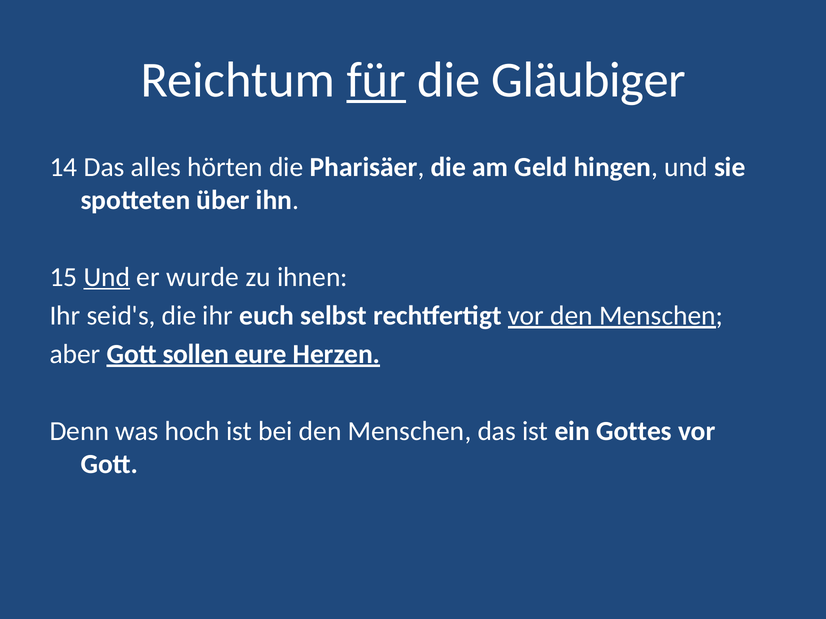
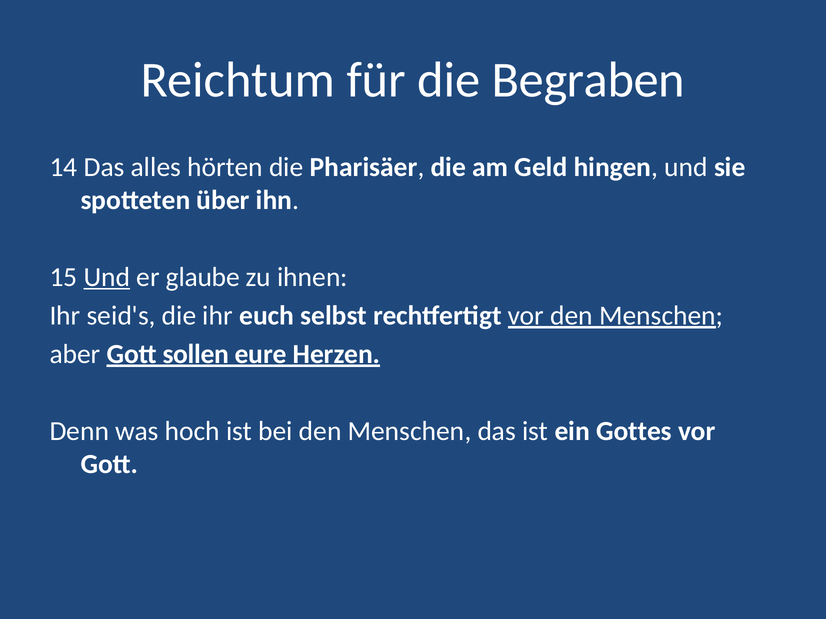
für underline: present -> none
Gläubiger: Gläubiger -> Begraben
wurde: wurde -> glaube
